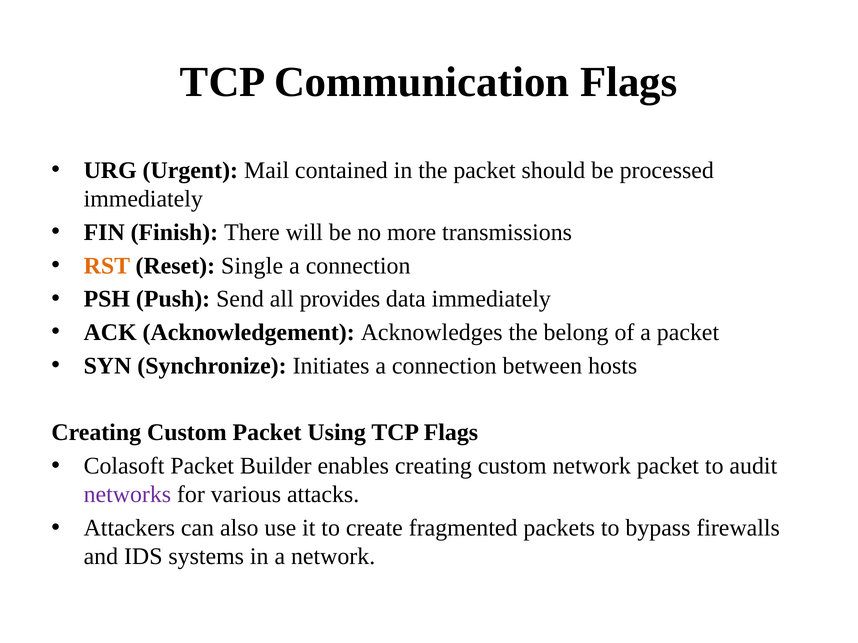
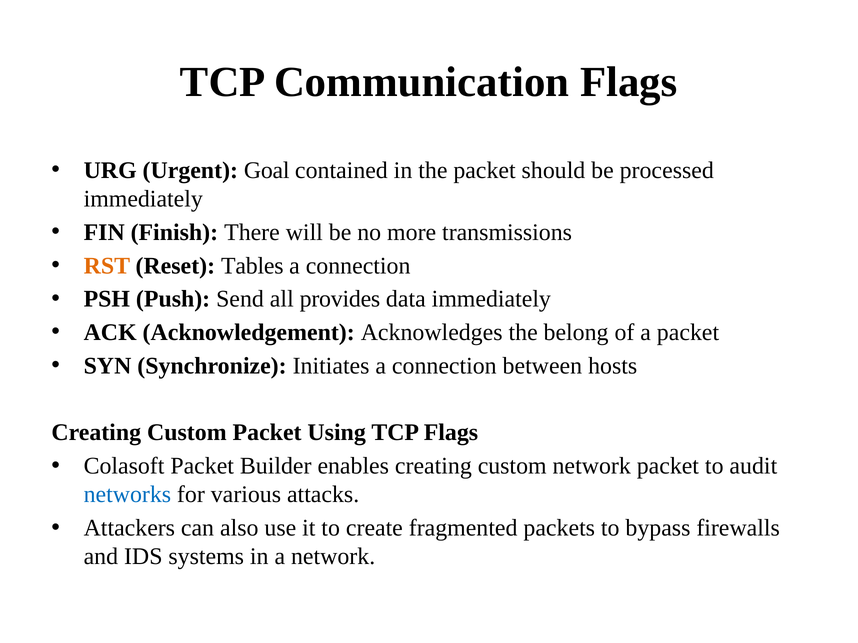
Mail: Mail -> Goal
Single: Single -> Tables
networks colour: purple -> blue
